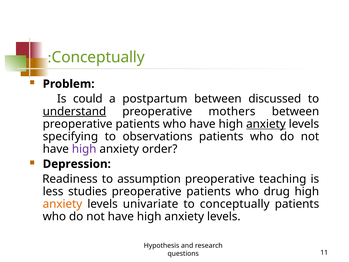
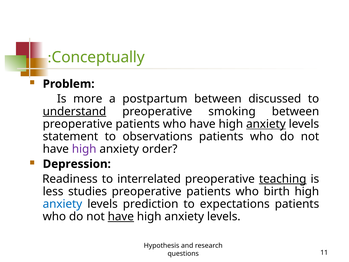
could: could -> more
mothers: mothers -> smoking
specifying: specifying -> statement
assumption: assumption -> interrelated
teaching underline: none -> present
drug: drug -> birth
anxiety at (62, 204) colour: orange -> blue
univariate: univariate -> prediction
to conceptually: conceptually -> expectations
have at (121, 216) underline: none -> present
